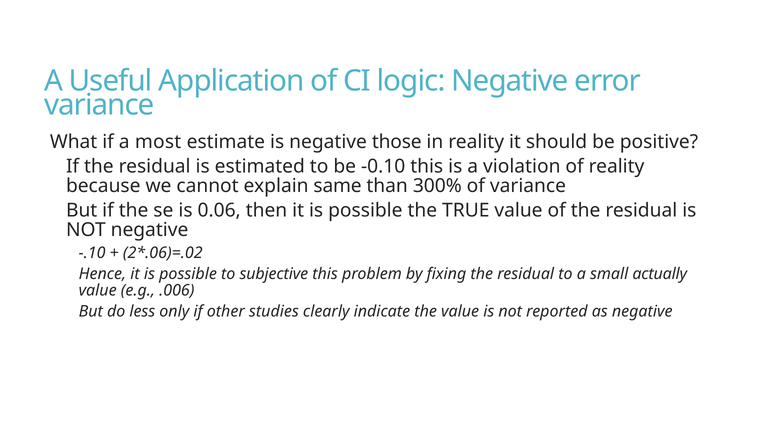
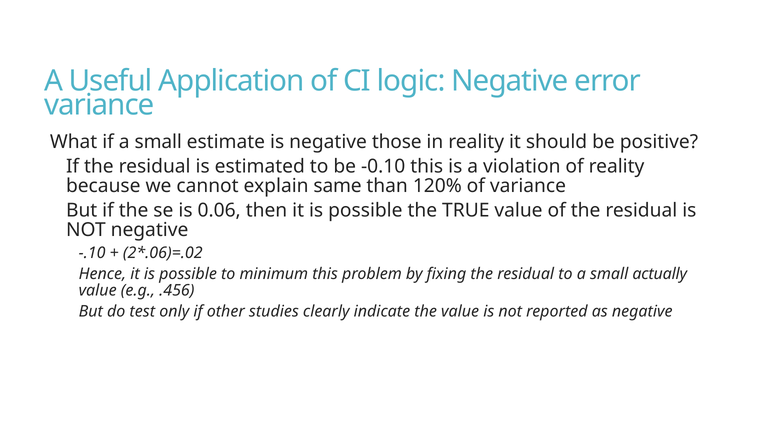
if a most: most -> small
300%: 300% -> 120%
subjective: subjective -> minimum
.006: .006 -> .456
less: less -> test
